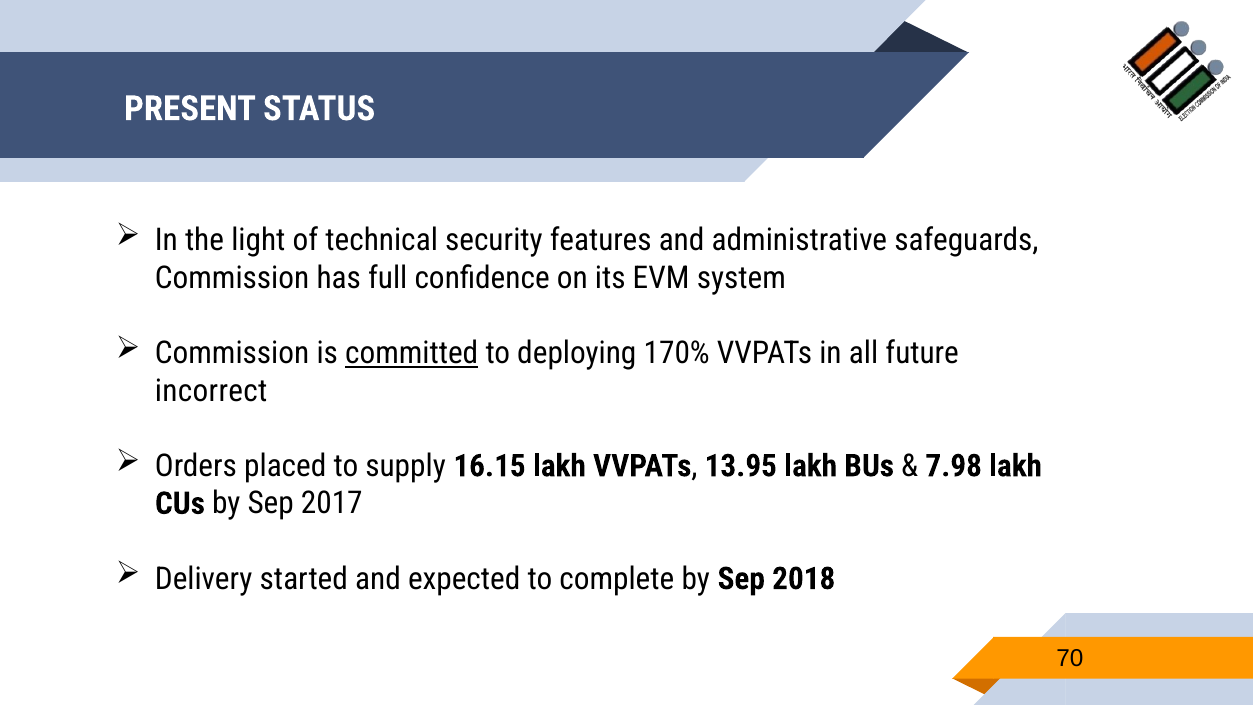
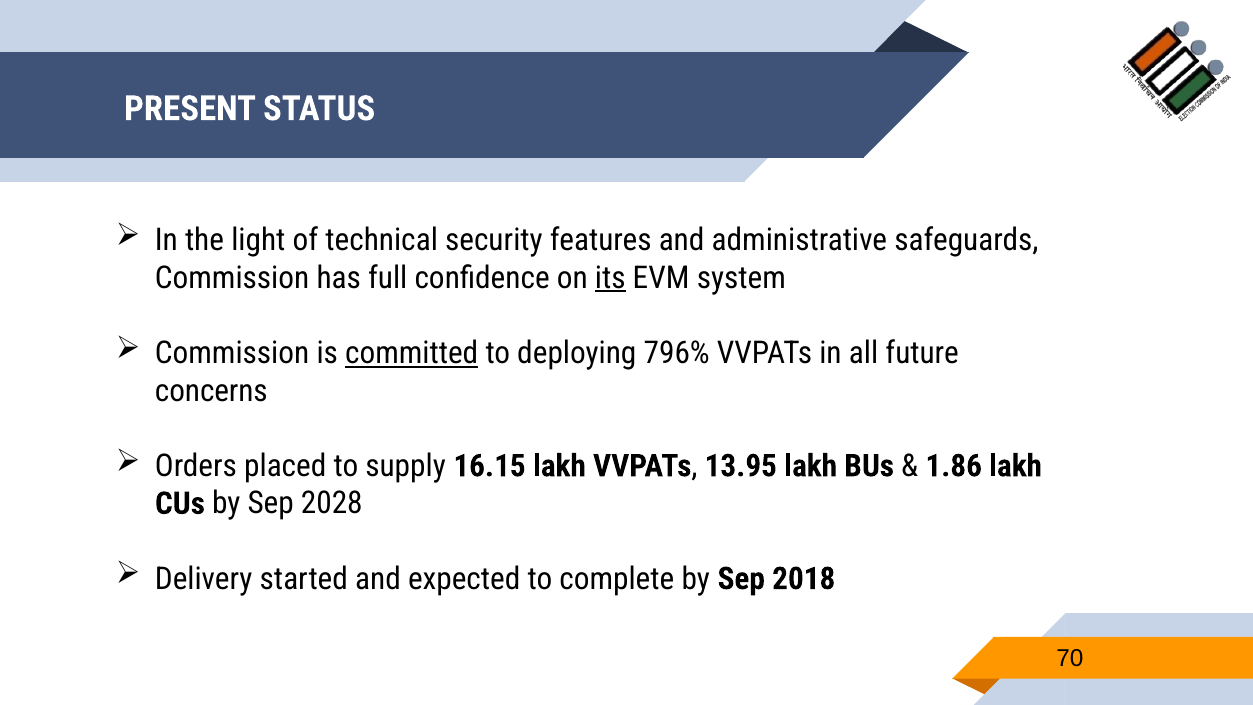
its underline: none -> present
170%: 170% -> 796%
incorrect: incorrect -> concerns
7.98: 7.98 -> 1.86
2017: 2017 -> 2028
